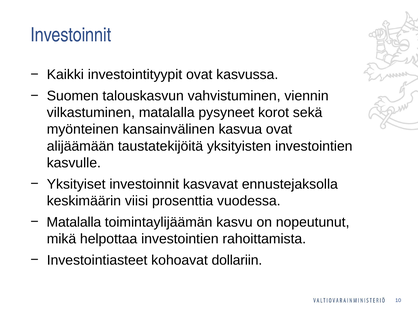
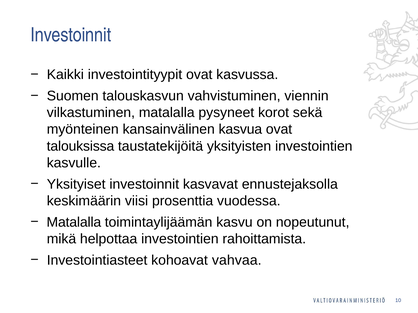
alijäämään: alijäämään -> talouksissa
dollariin: dollariin -> vahvaa
